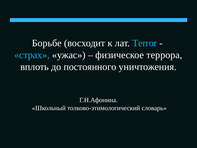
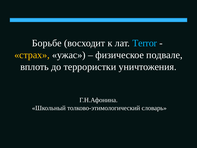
страх colour: light blue -> yellow
террора: террора -> подвале
постоянного: постоянного -> террористки
